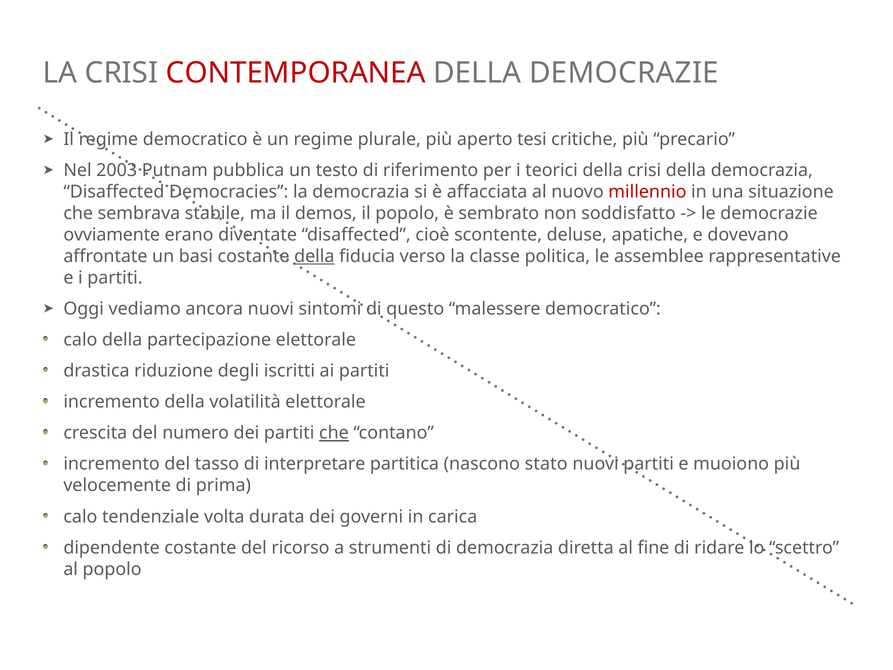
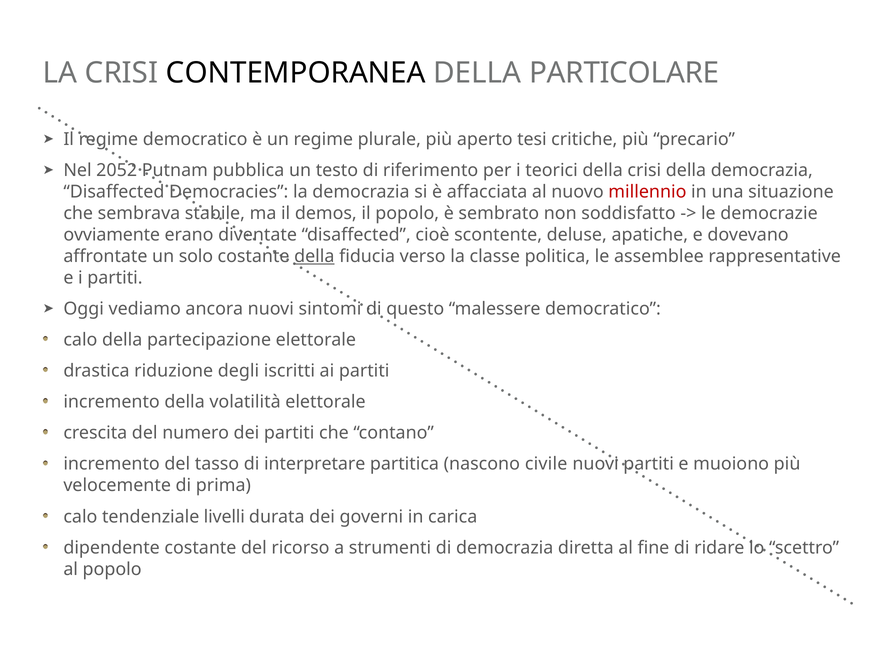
CONTEMPORANEA colour: red -> black
DELLA DEMOCRAZIE: DEMOCRAZIE -> PARTICOLARE
2003: 2003 -> 2052
basi: basi -> solo
che at (334, 433) underline: present -> none
stato: stato -> civile
volta: volta -> livelli
